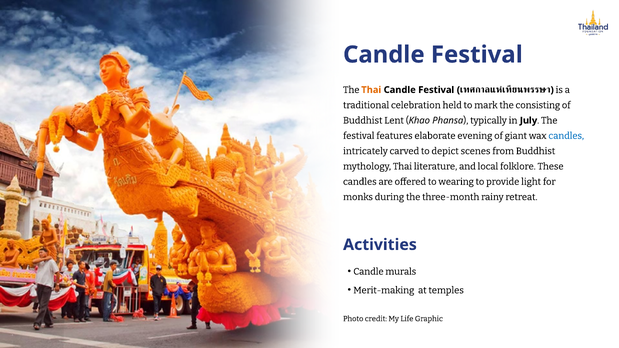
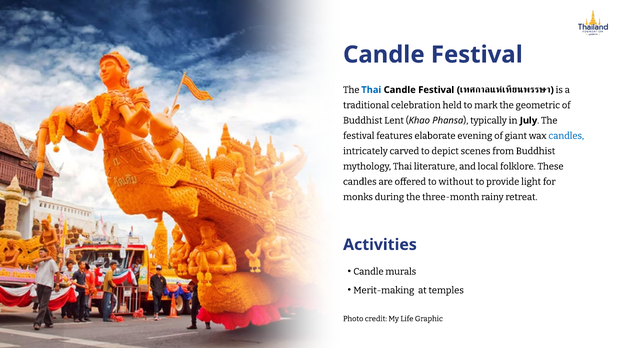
Thai at (371, 90) colour: orange -> blue
consisting: consisting -> geometric
wearing: wearing -> without
